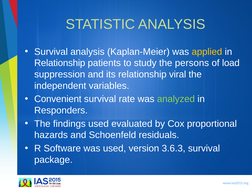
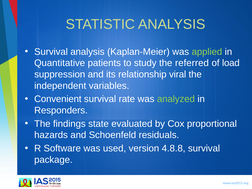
applied colour: yellow -> light green
Relationship at (60, 63): Relationship -> Quantitative
persons: persons -> referred
findings used: used -> state
3.6.3: 3.6.3 -> 4.8.8
